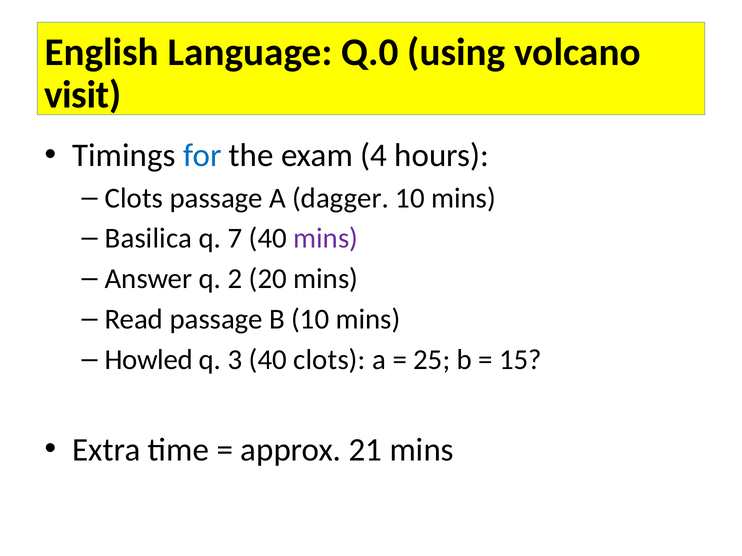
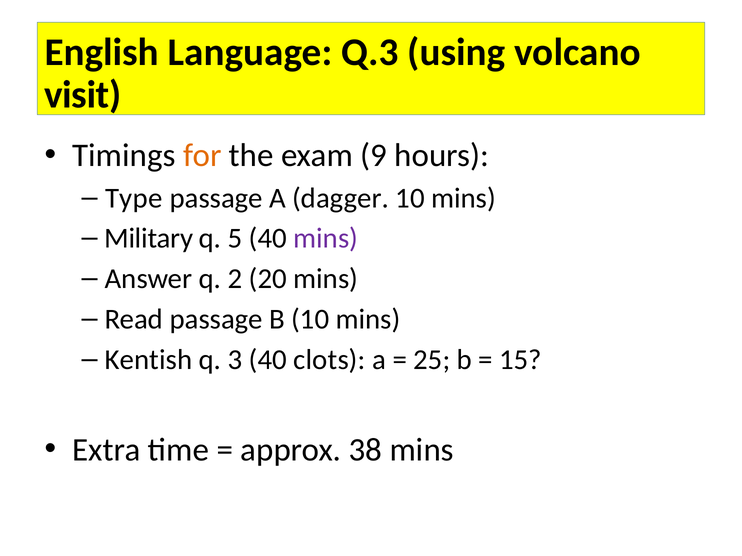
Q.0: Q.0 -> Q.3
for colour: blue -> orange
4: 4 -> 9
Clots at (134, 198): Clots -> Type
Basilica: Basilica -> Military
7: 7 -> 5
Howled: Howled -> Kentish
21: 21 -> 38
